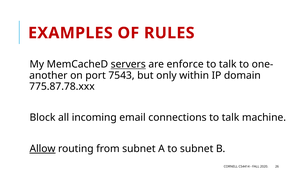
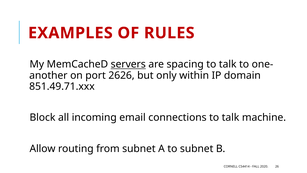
enforce: enforce -> spacing
7543: 7543 -> 2626
775.87.78.xxx: 775.87.78.xxx -> 851.49.71.xxx
Allow underline: present -> none
